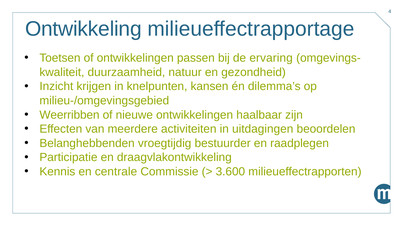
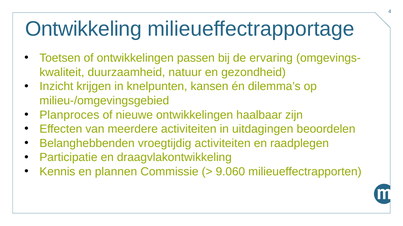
Weerribben: Weerribben -> Planproces
vroegtijdig bestuurder: bestuurder -> activiteiten
centrale: centrale -> plannen
3.600: 3.600 -> 9.060
